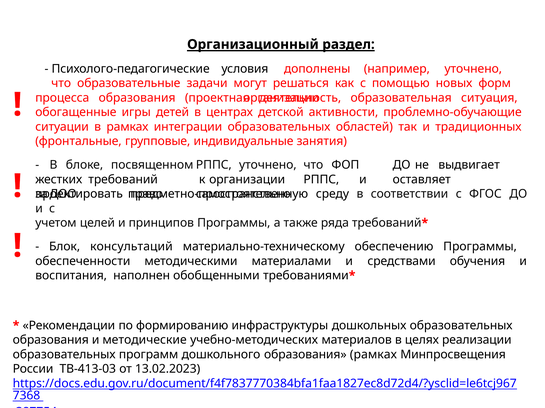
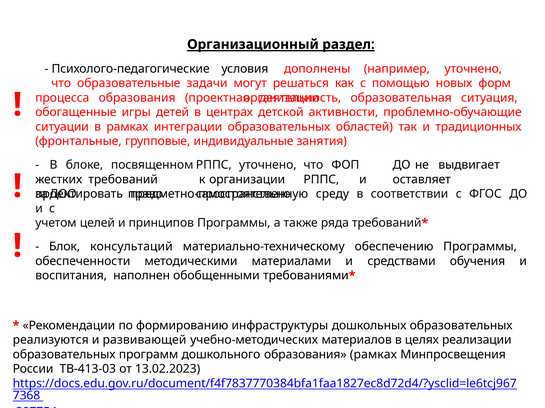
образования at (51, 341): образования -> реализуются
методические: методические -> развивающей
